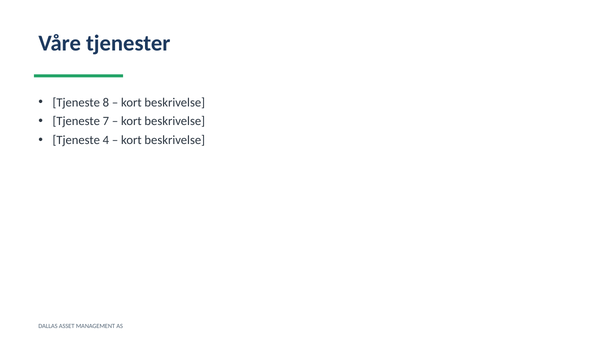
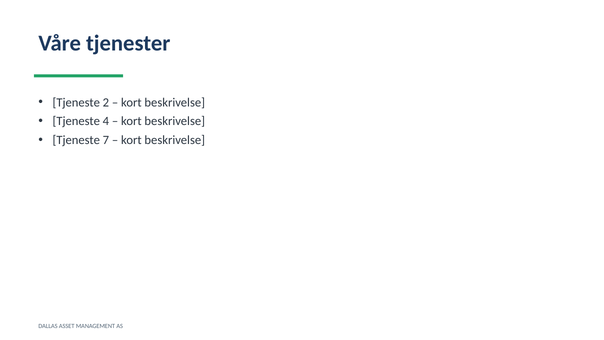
8: 8 -> 2
7: 7 -> 4
4: 4 -> 7
